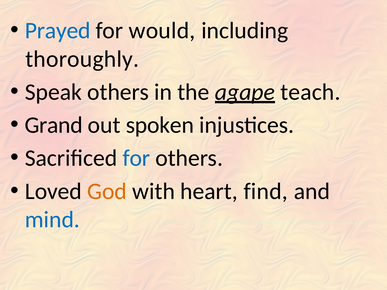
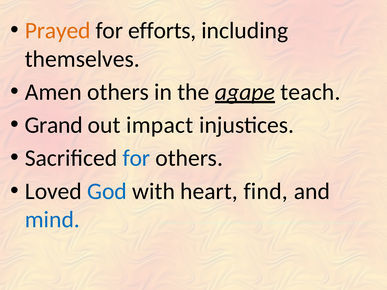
Prayed colour: blue -> orange
would: would -> efforts
thoroughly: thoroughly -> themselves
Speak: Speak -> Amen
spoken: spoken -> impact
God colour: orange -> blue
